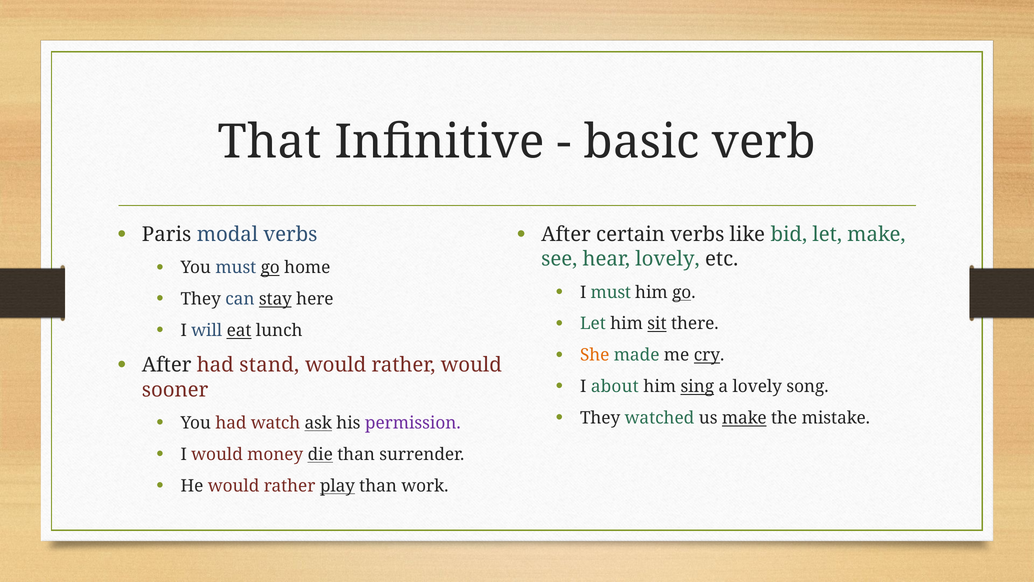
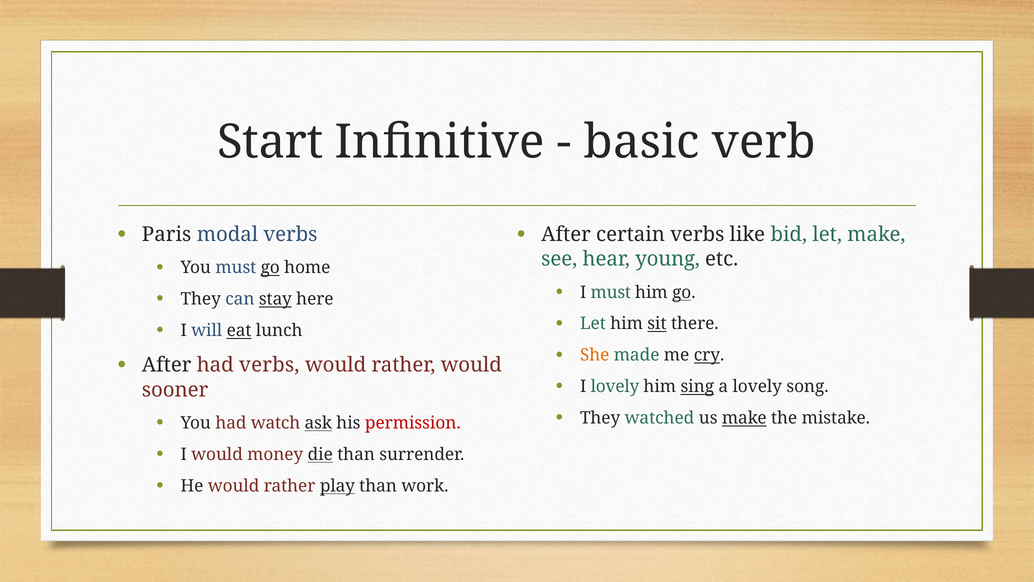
That: That -> Start
hear lovely: lovely -> young
had stand: stand -> verbs
I about: about -> lovely
permission colour: purple -> red
